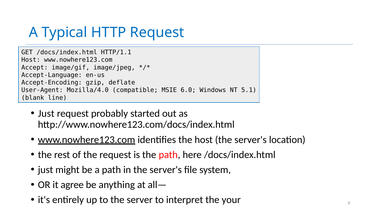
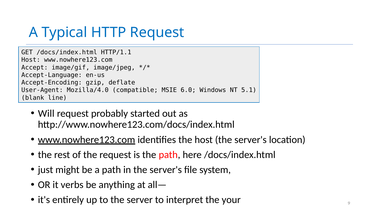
Just at (46, 113): Just -> Will
agree: agree -> verbs
